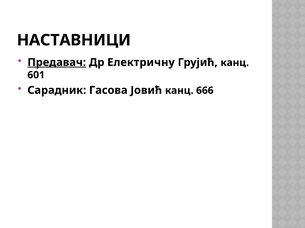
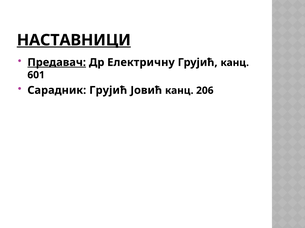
НАСТАВНИЦИ underline: none -> present
Сарадник Гасова: Гасова -> Грујић
666: 666 -> 206
